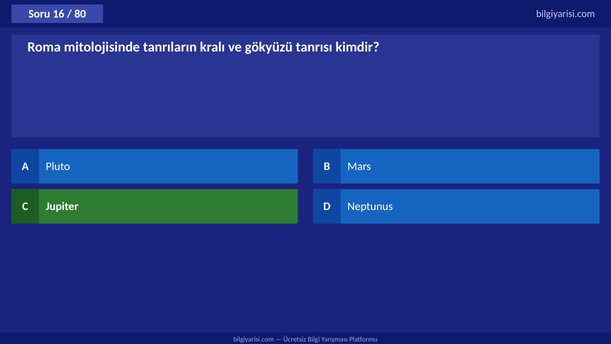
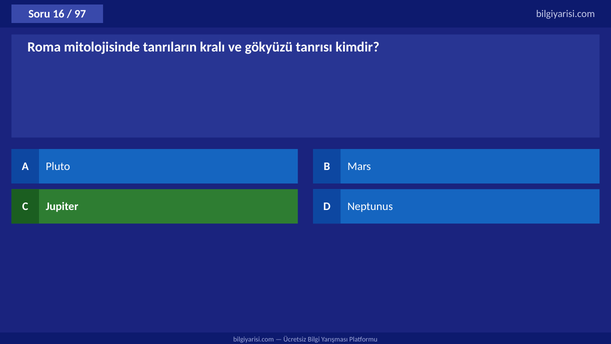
80: 80 -> 97
